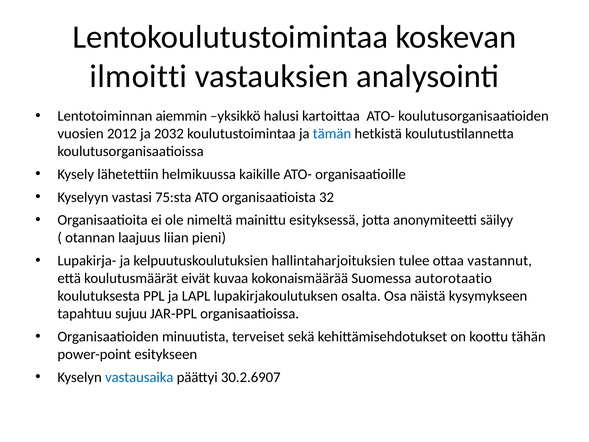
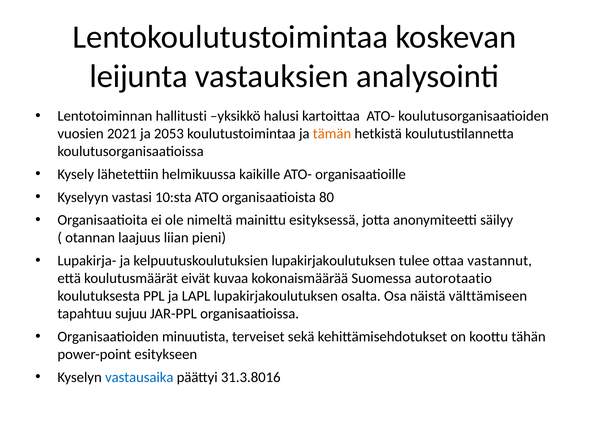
ilmoitti: ilmoitti -> leijunta
aiemmin: aiemmin -> hallitusti
2012: 2012 -> 2021
2032: 2032 -> 2053
tämän colour: blue -> orange
75:sta: 75:sta -> 10:sta
32: 32 -> 80
kelpuutuskoulutuksien hallintaharjoituksien: hallintaharjoituksien -> lupakirjakoulutuksen
kysymykseen: kysymykseen -> välttämiseen
30.2.6907: 30.2.6907 -> 31.3.8016
